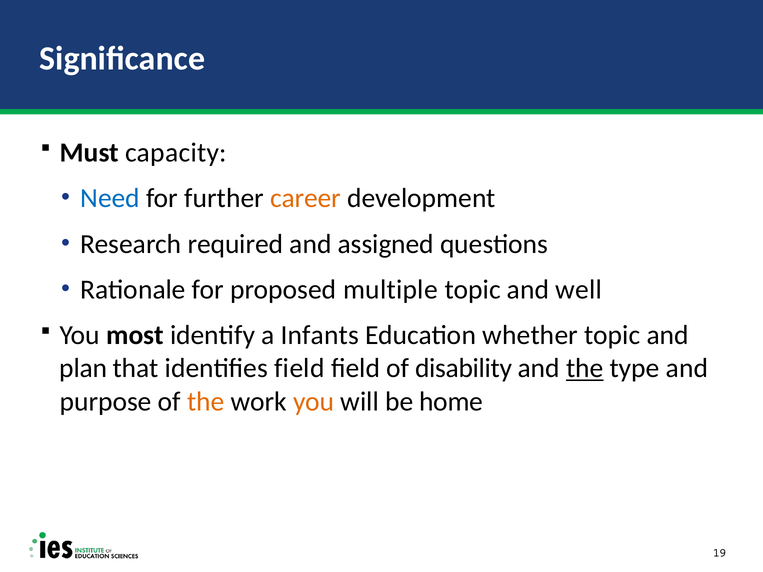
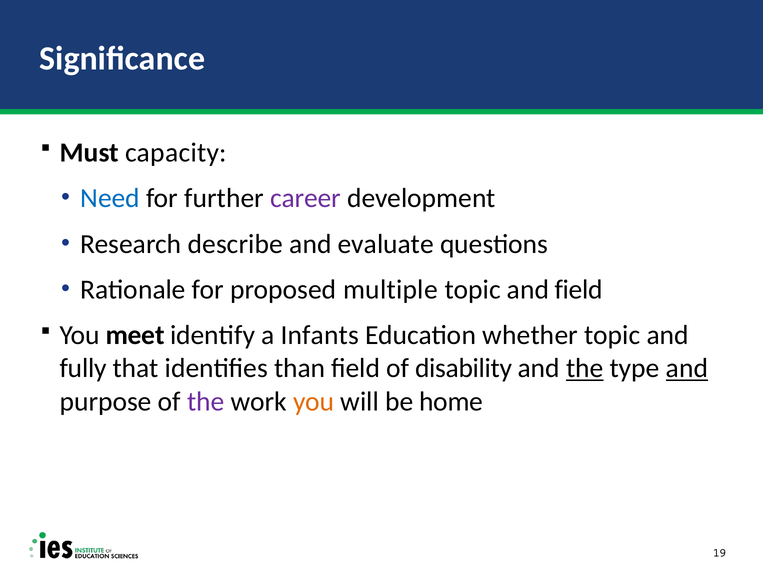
career colour: orange -> purple
required: required -> describe
assigned: assigned -> evaluate
and well: well -> field
most: most -> meet
plan: plan -> fully
identifies field: field -> than
and at (687, 369) underline: none -> present
the at (206, 402) colour: orange -> purple
